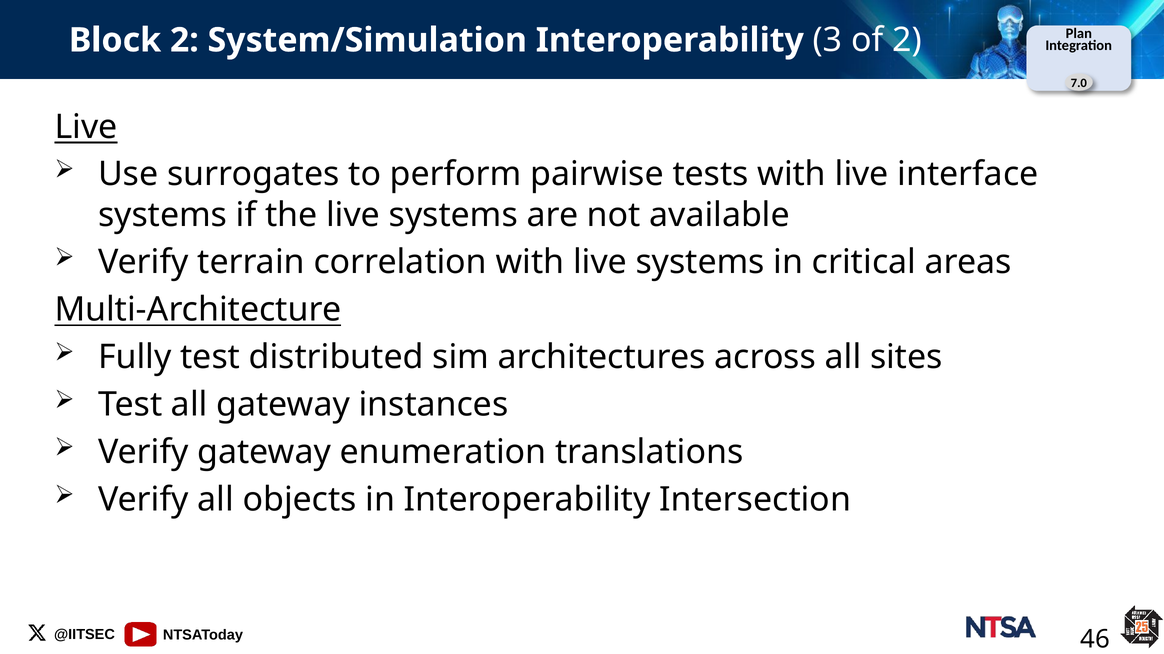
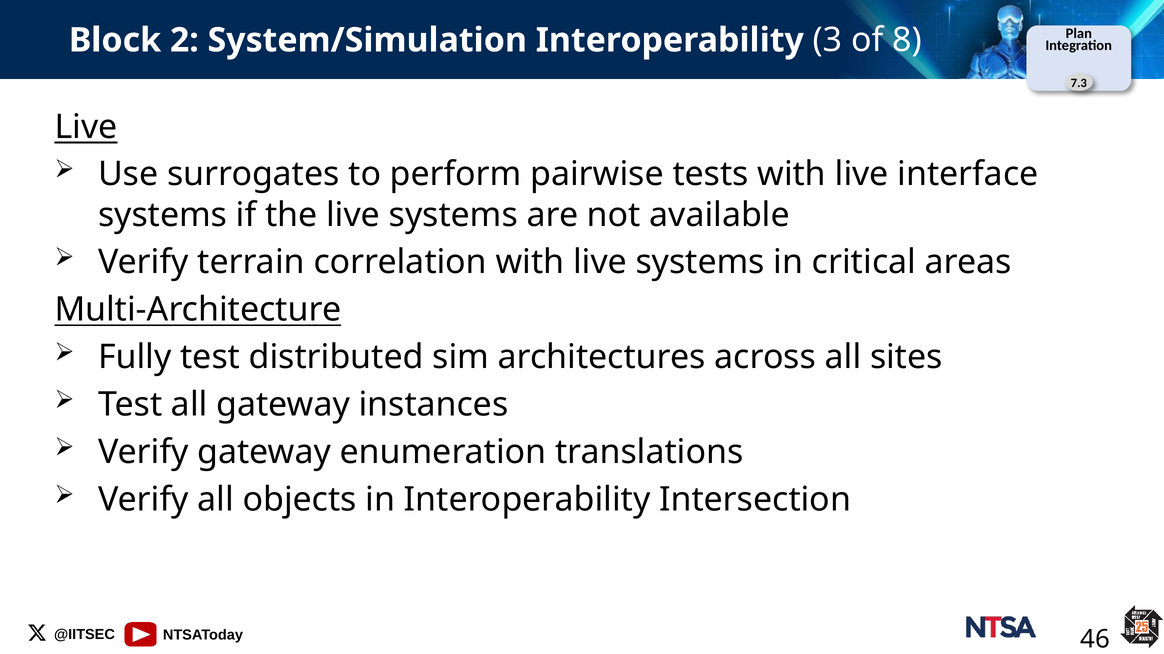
of 2: 2 -> 8
7.0: 7.0 -> 7.3
